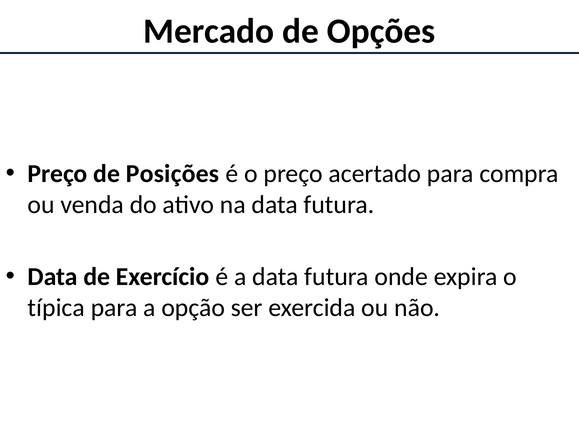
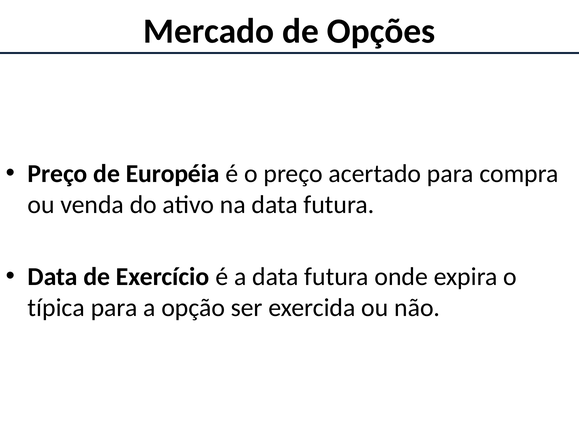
Posições: Posições -> Européia
